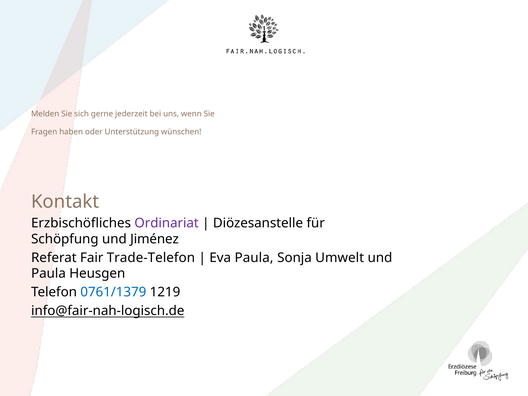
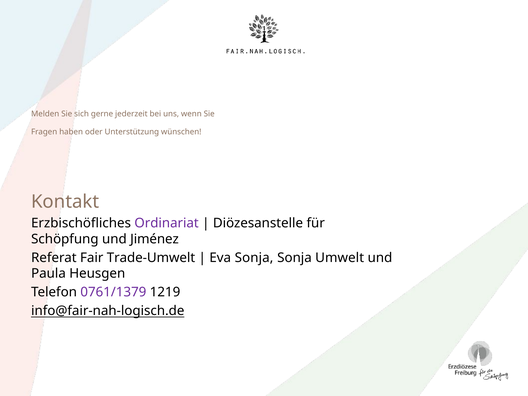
Trade-Telefon: Trade-Telefon -> Trade-Umwelt
Eva Paula: Paula -> Sonja
0761/1379 colour: blue -> purple
